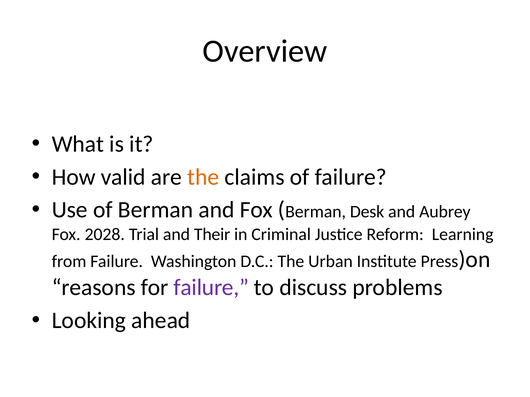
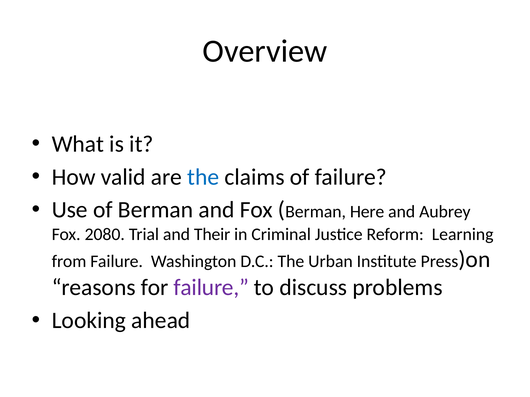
the at (203, 177) colour: orange -> blue
Desk: Desk -> Here
2028: 2028 -> 2080
